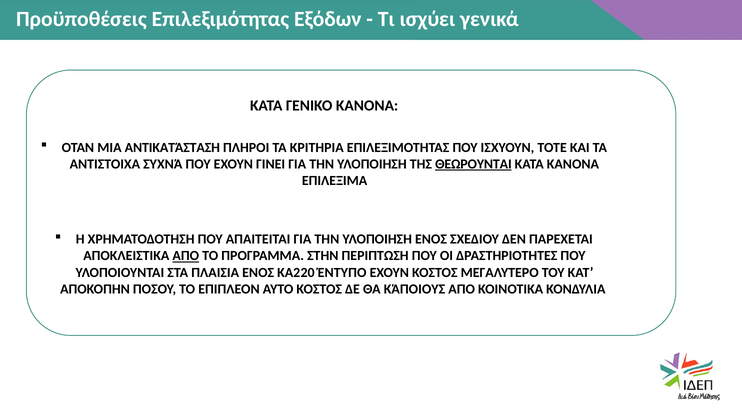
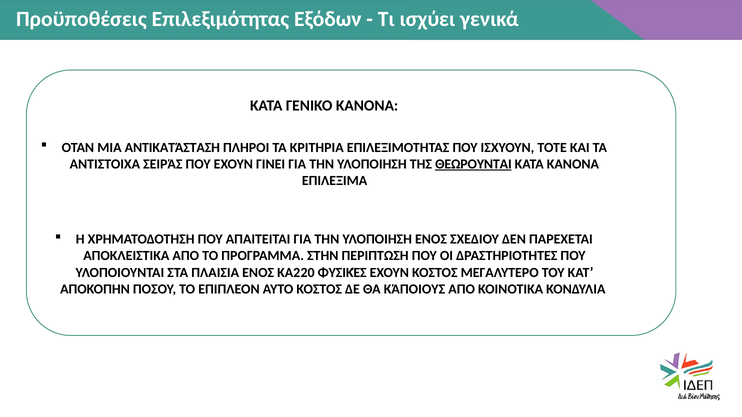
ΣΥΧΝΆ: ΣΥΧΝΆ -> ΣΕΙΡΆΣ
ΑΠΟ at (186, 256) underline: present -> none
ΈΝΤΥΠΟ: ΈΝΤΥΠΟ -> ΦΥΣΙΚΈΣ
